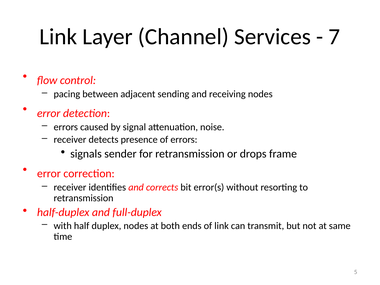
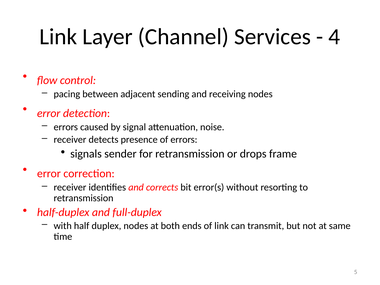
7: 7 -> 4
